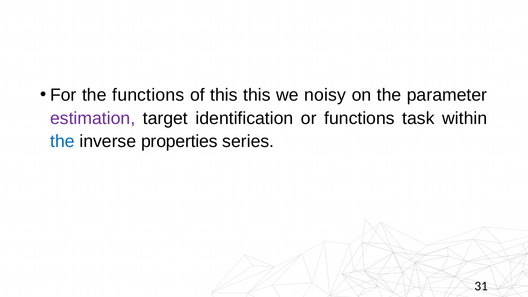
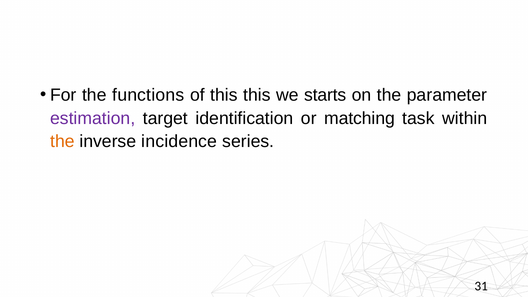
noisy: noisy -> starts
or functions: functions -> matching
the at (62, 141) colour: blue -> orange
properties: properties -> incidence
